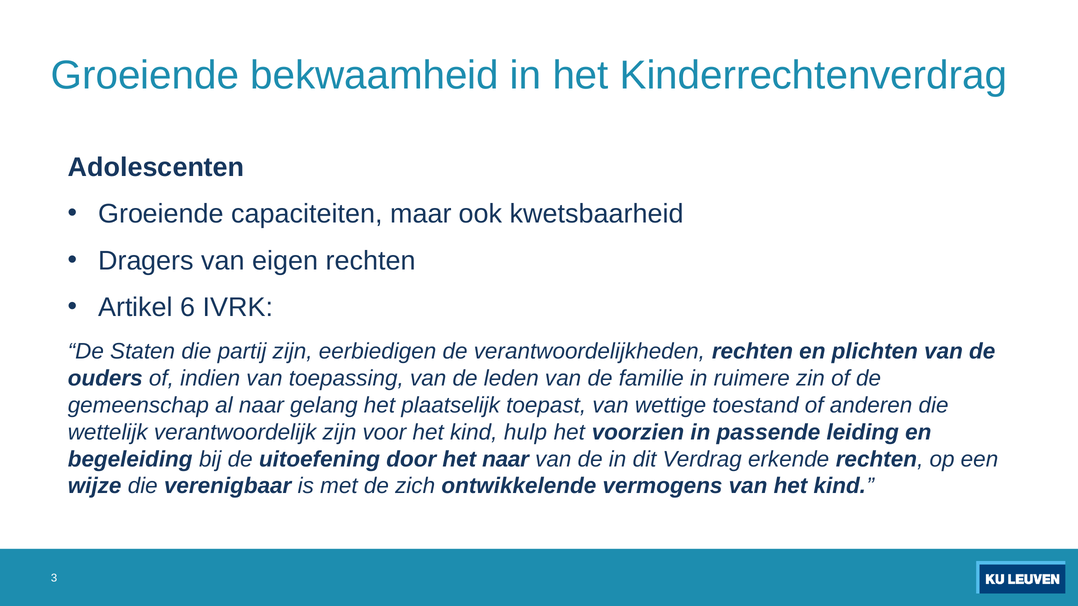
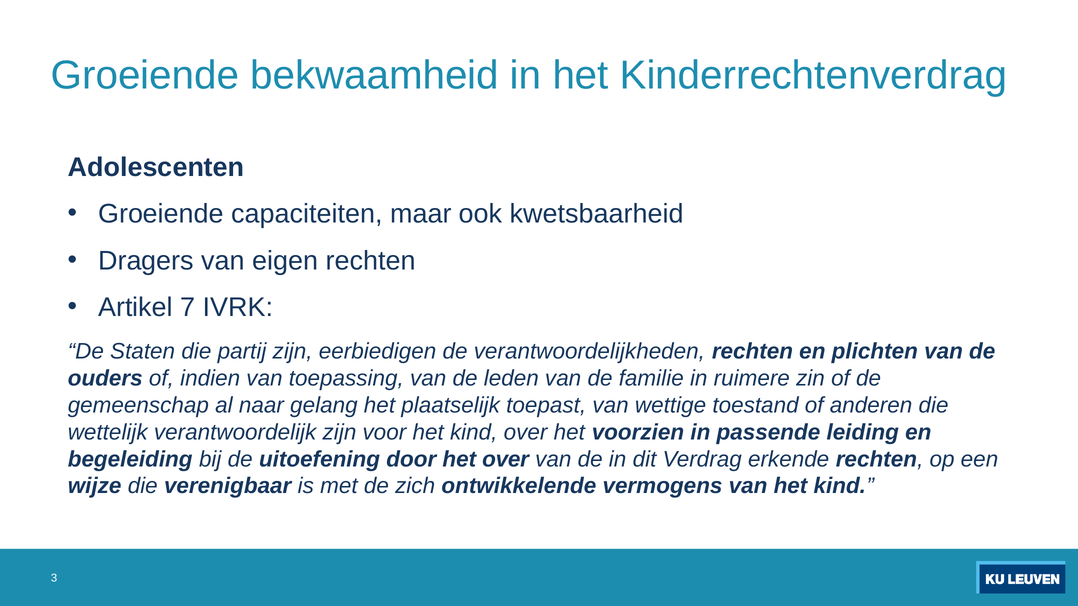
6: 6 -> 7
kind hulp: hulp -> over
het naar: naar -> over
